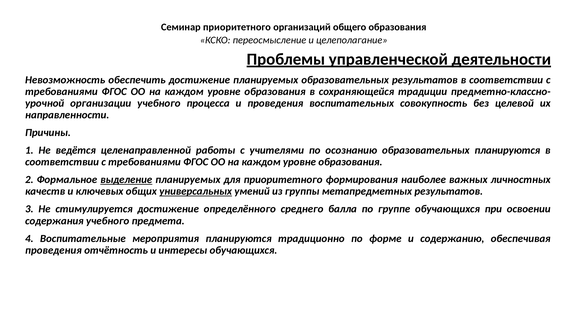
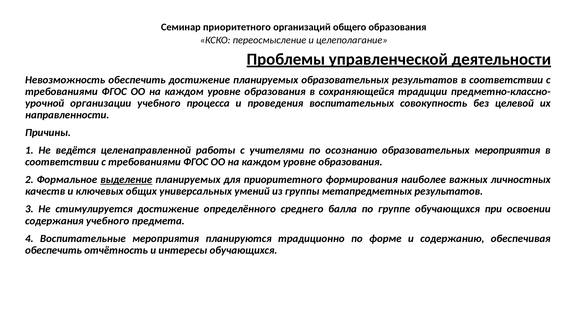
образовательных планируются: планируются -> мероприятия
универсальных underline: present -> none
проведения at (53, 251): проведения -> обеспечить
